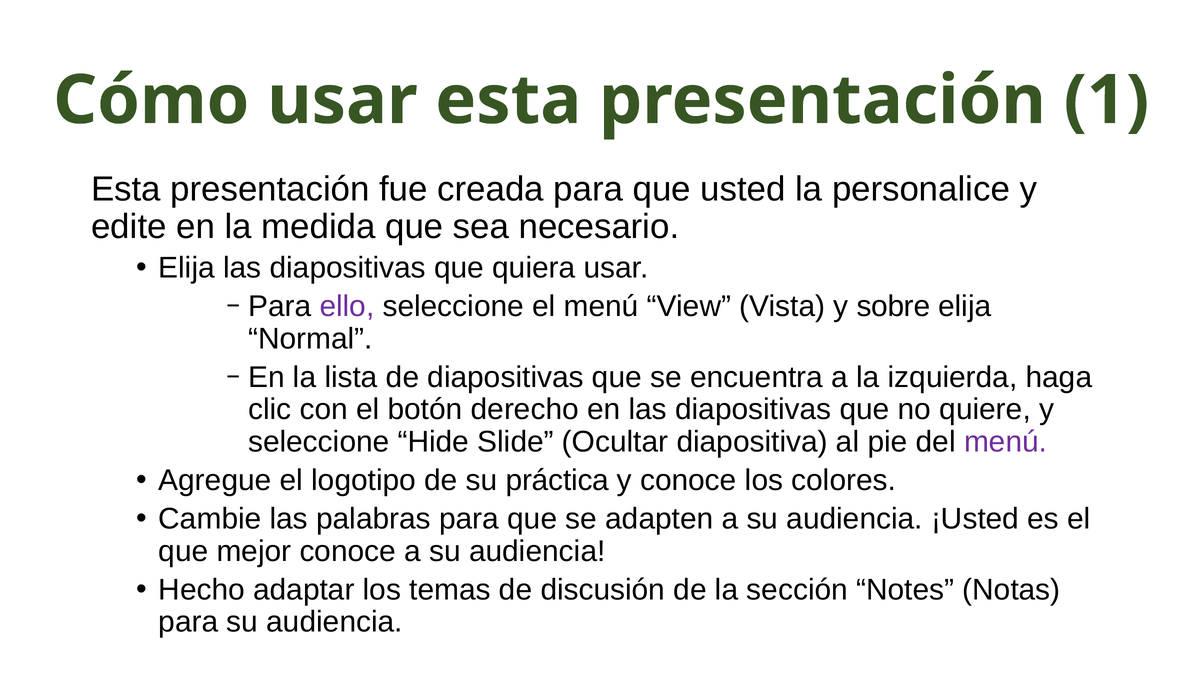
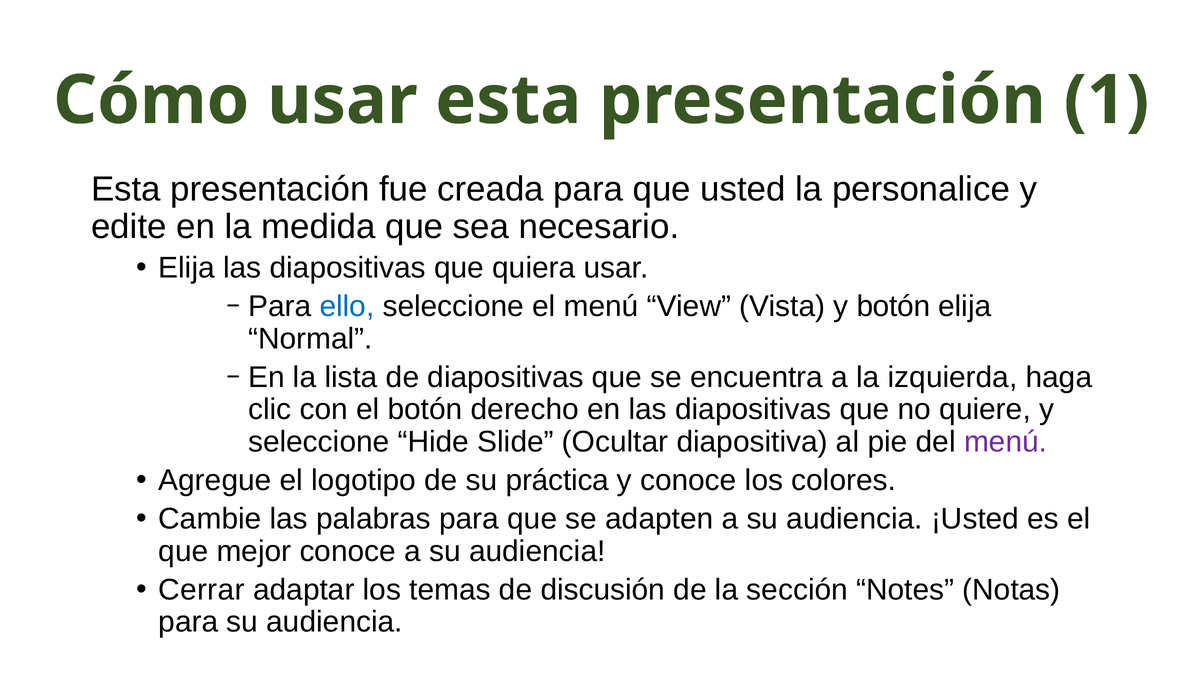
ello colour: purple -> blue
y sobre: sobre -> botón
Hecho: Hecho -> Cerrar
